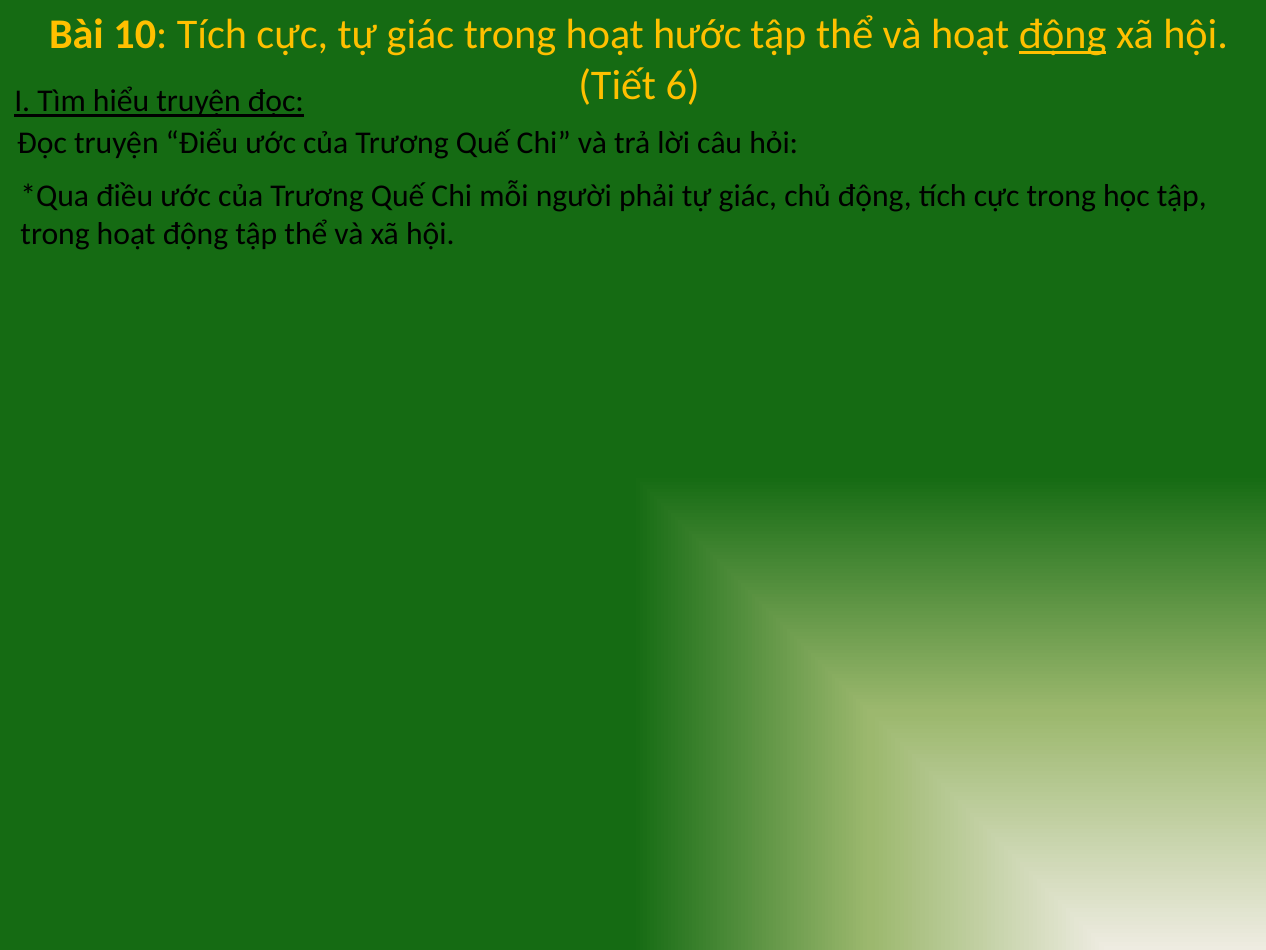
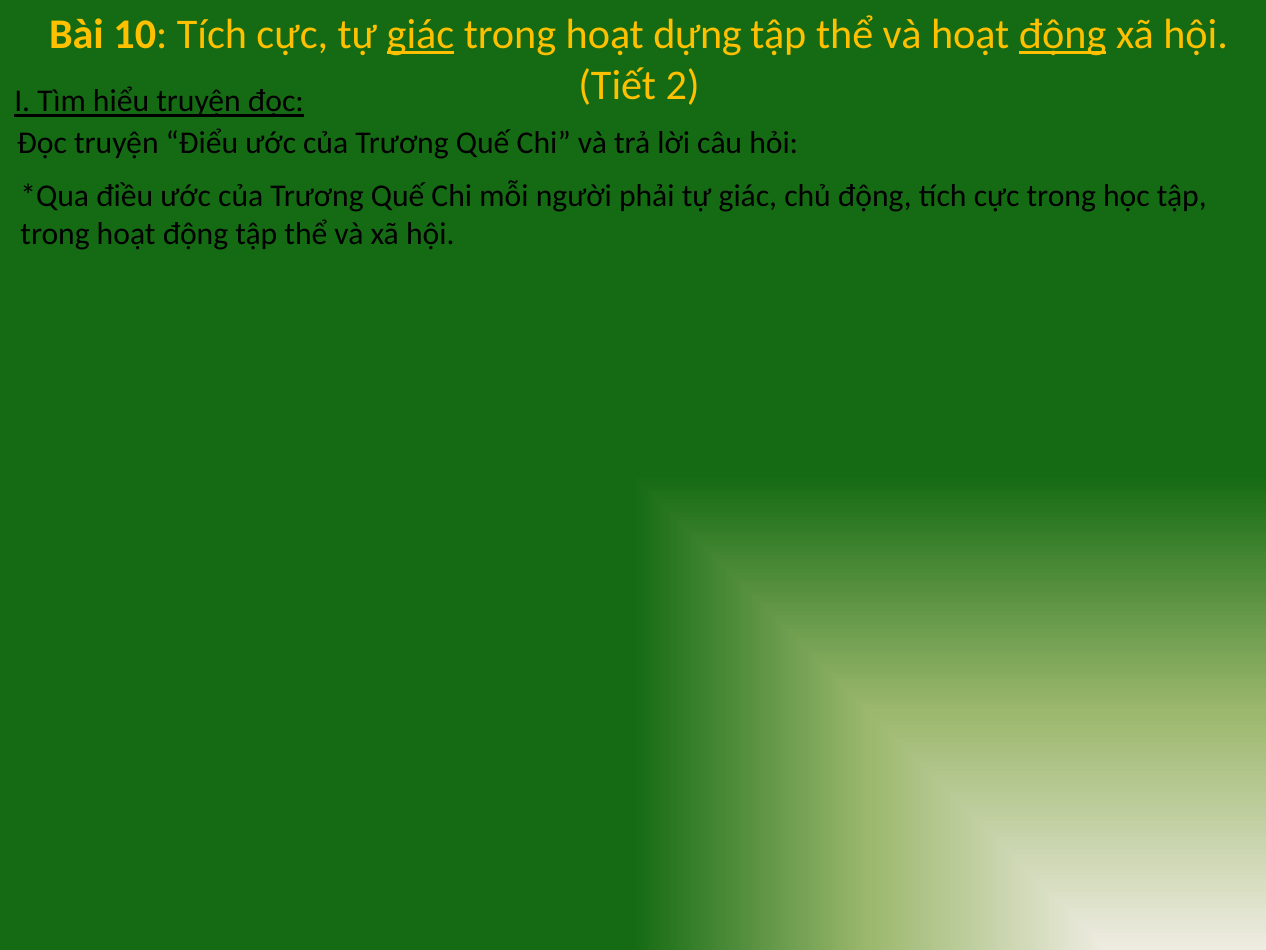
giác at (420, 34) underline: none -> present
hước: hước -> dựng
6: 6 -> 2
